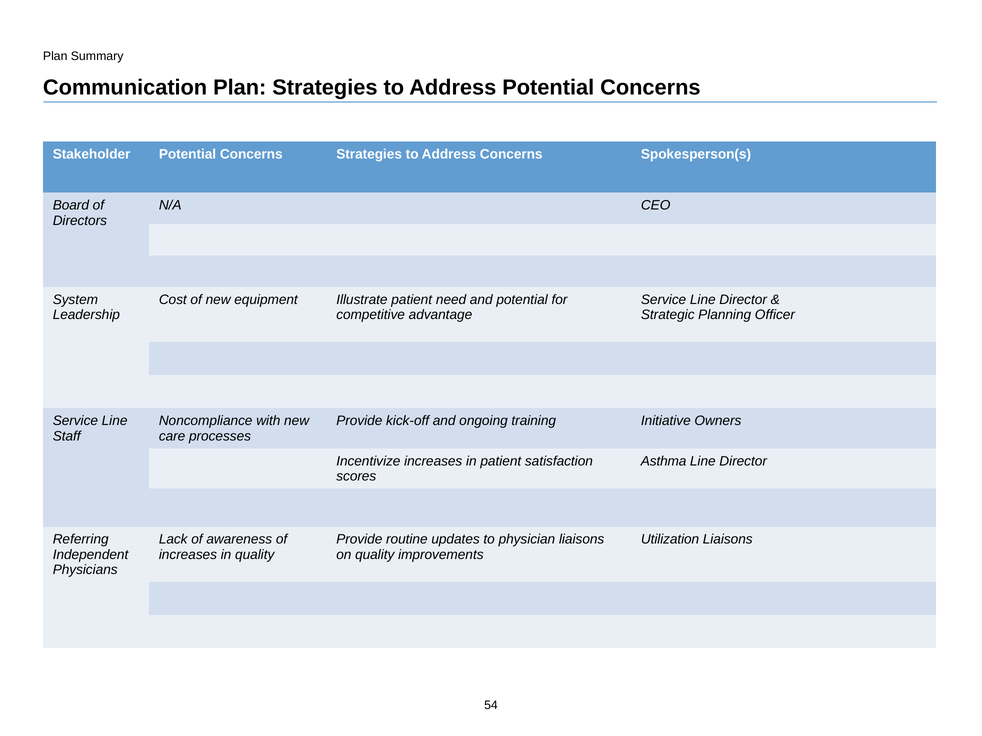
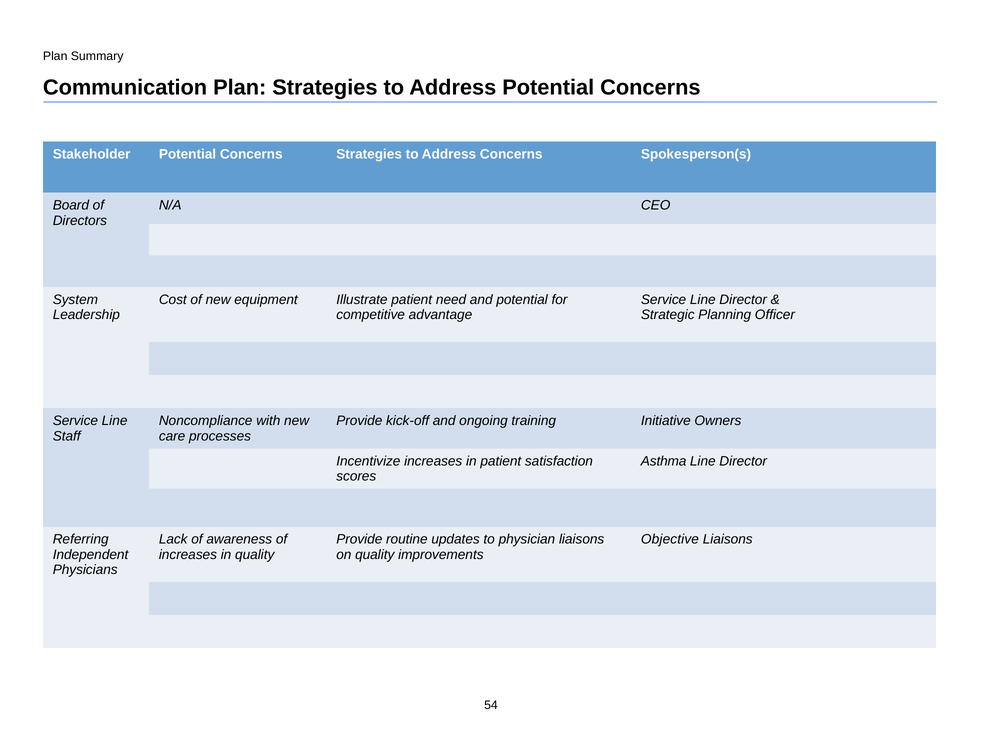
Utilization: Utilization -> Objective
